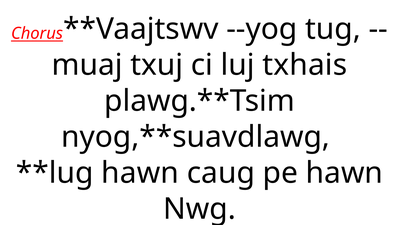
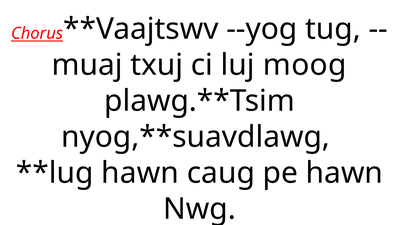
txhais: txhais -> moog
